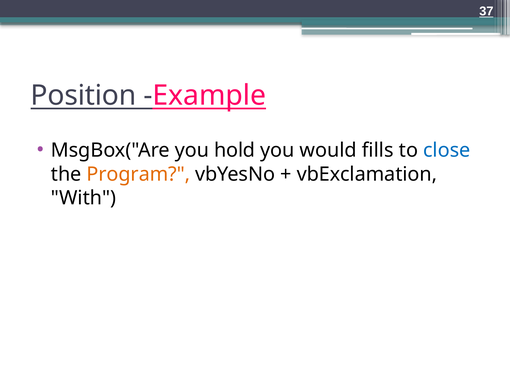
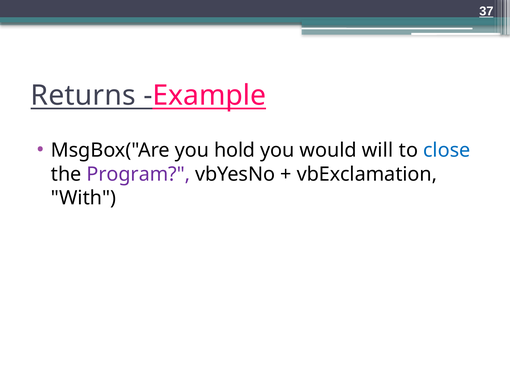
Position: Position -> Returns
fills: fills -> will
Program colour: orange -> purple
